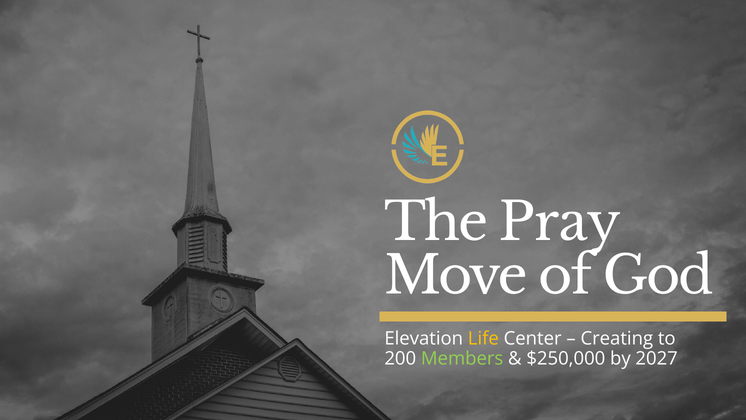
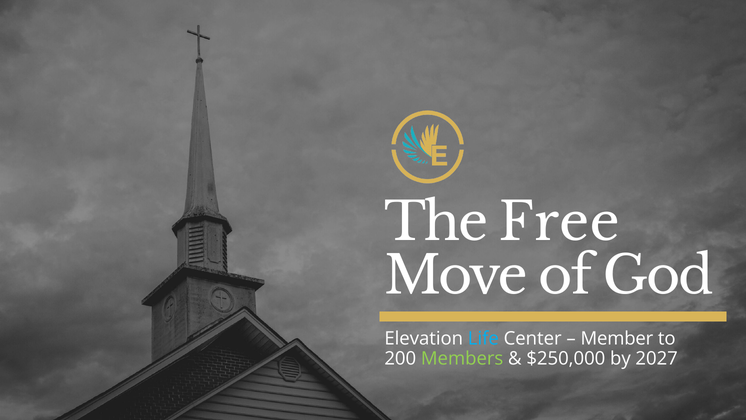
Pray: Pray -> Free
Life colour: yellow -> light blue
Creating: Creating -> Member
